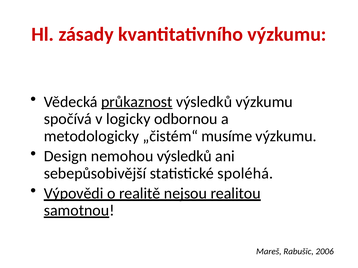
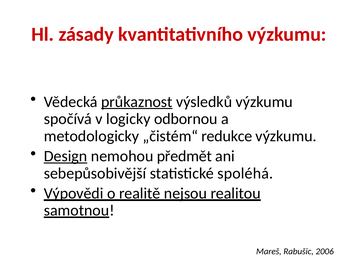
musíme: musíme -> redukce
Design underline: none -> present
nemohou výsledků: výsledků -> předmět
